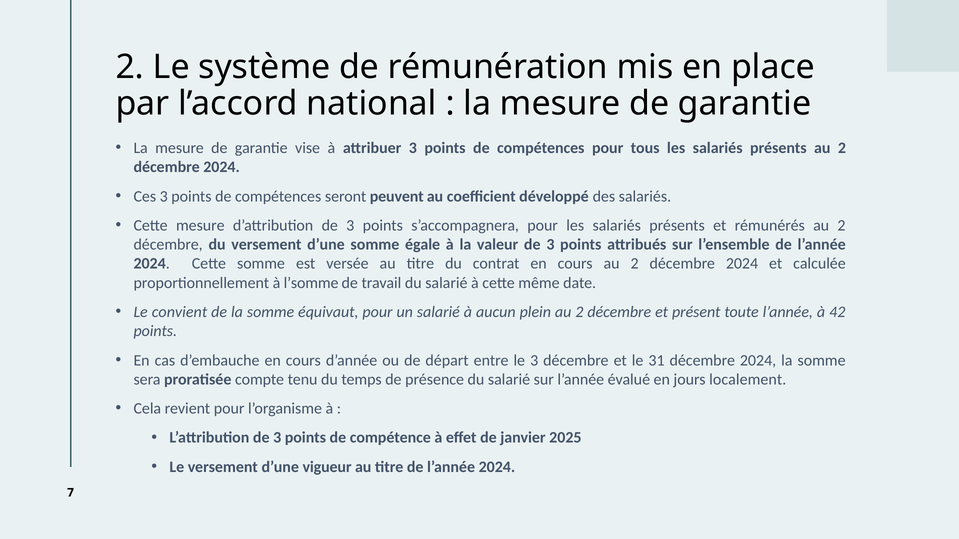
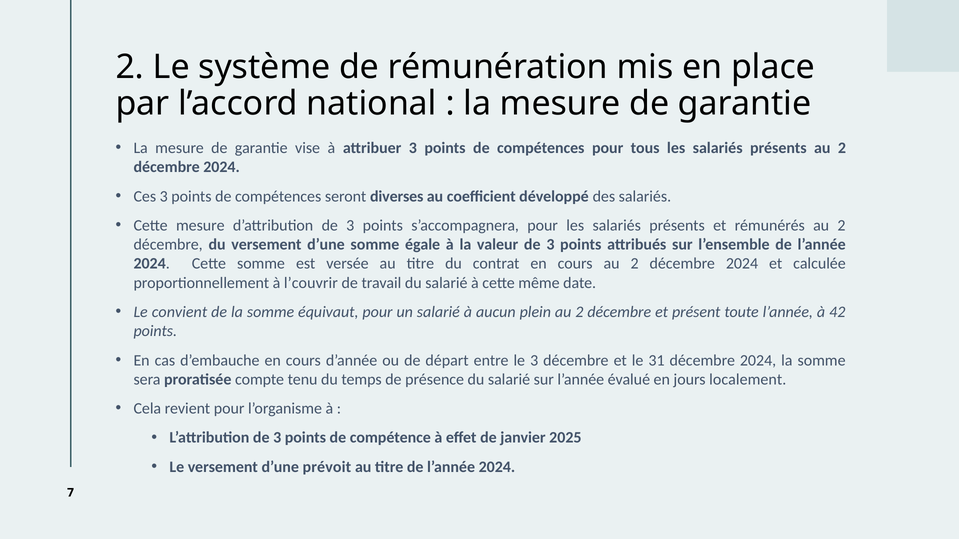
peuvent: peuvent -> diverses
l’somme: l’somme -> l’couvrir
vigueur: vigueur -> prévoit
